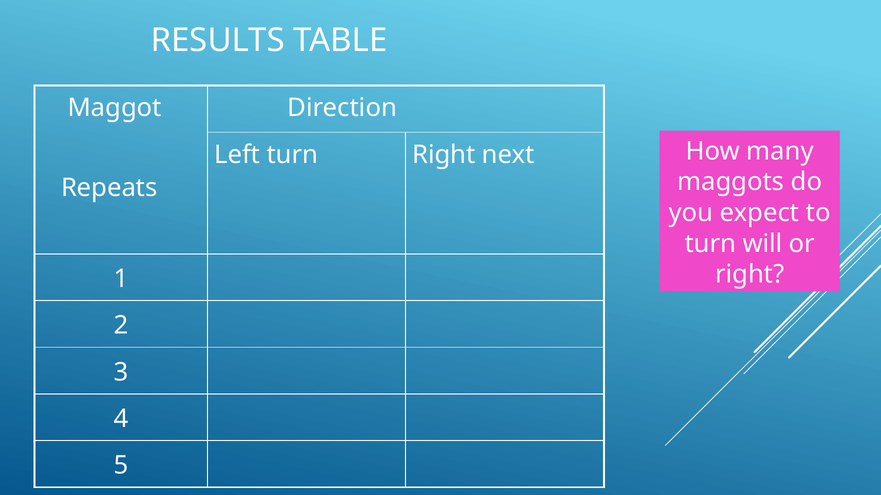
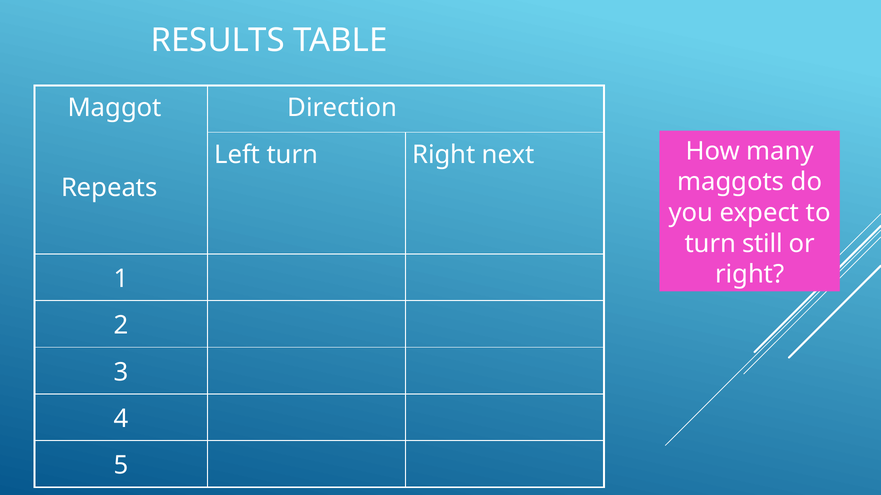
will: will -> still
